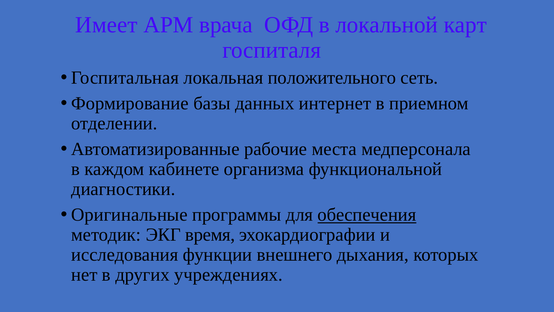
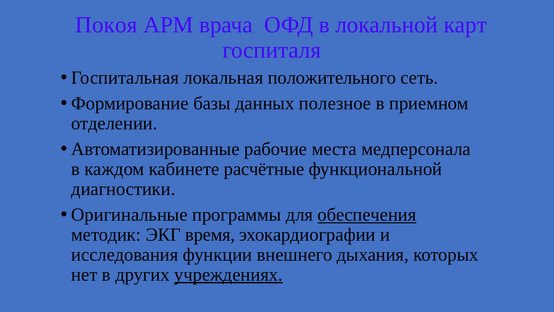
Имеет: Имеет -> Покоя
интернет: интернет -> полезное
организма: организма -> расчётные
учреждениях underline: none -> present
